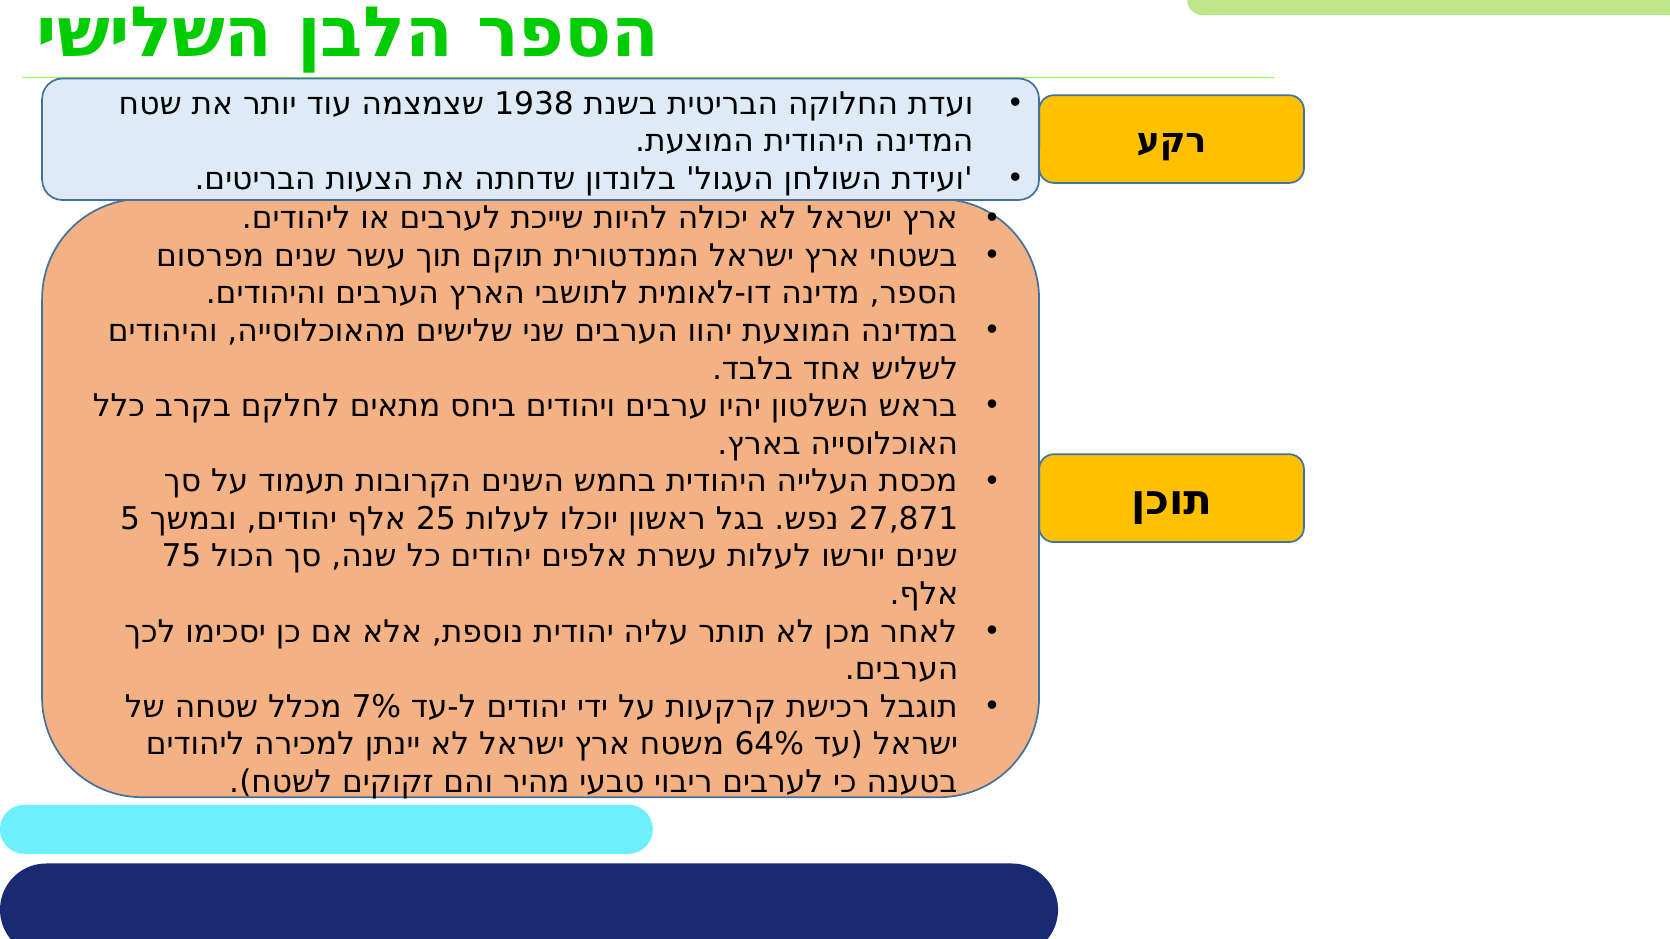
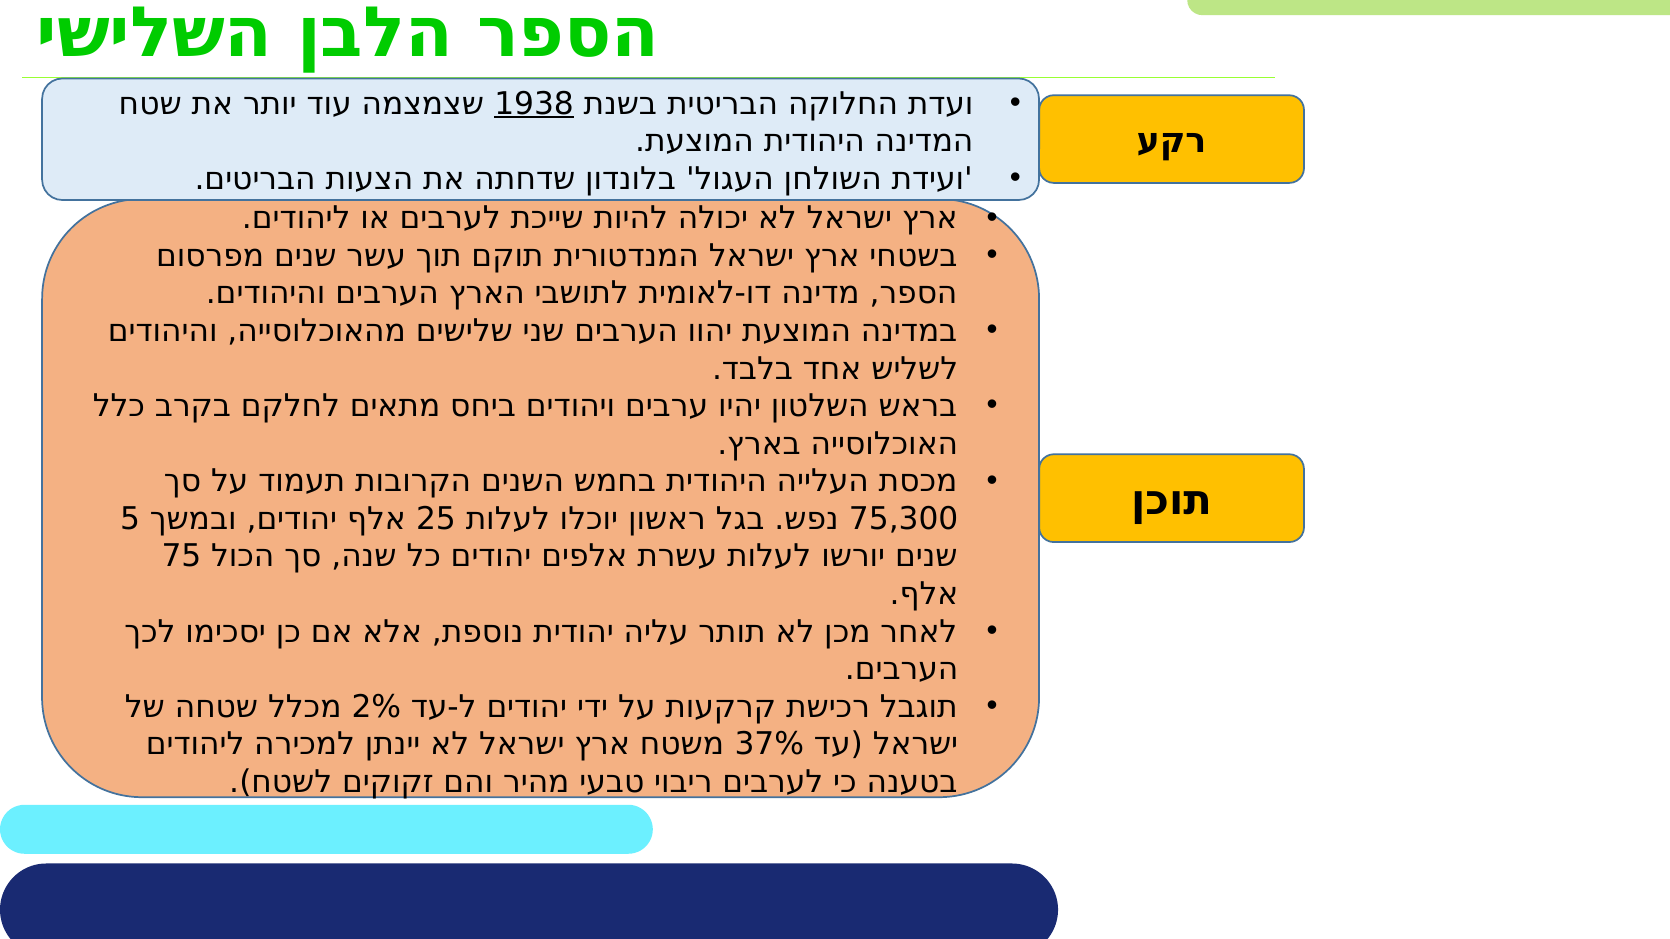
1938 underline: none -> present
27,871: 27,871 -> 75,300
7%: 7% -> 2%
64%: 64% -> 37%
